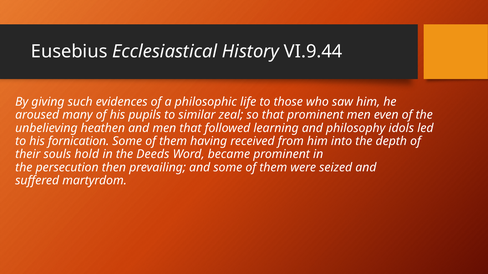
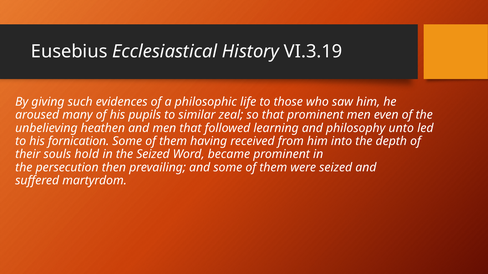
VI.9.44: VI.9.44 -> VI.3.19
idols: idols -> unto
the Deeds: Deeds -> Seized
